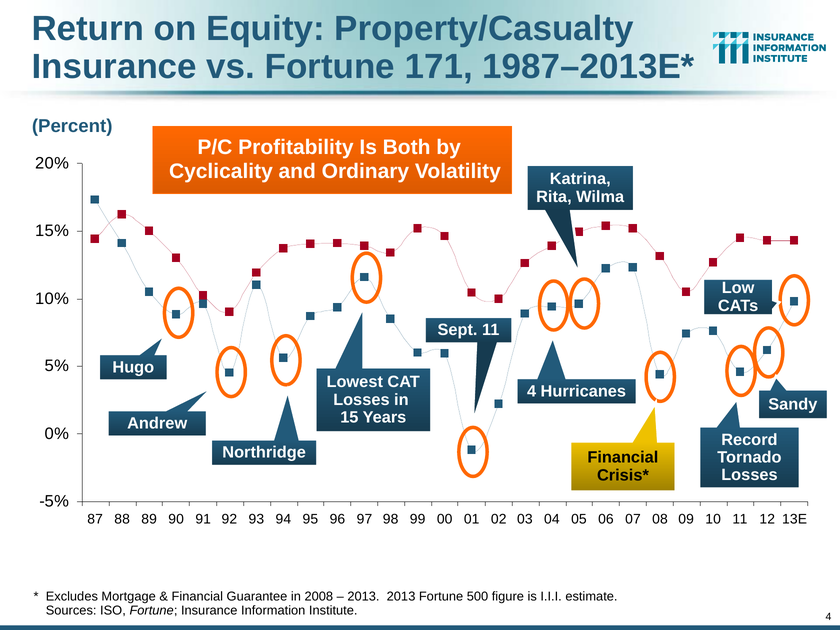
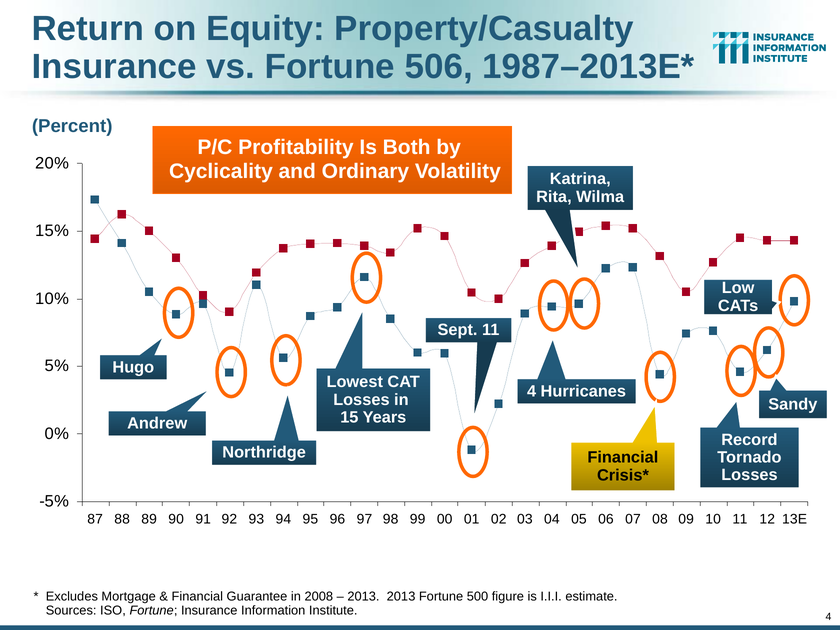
171: 171 -> 506
